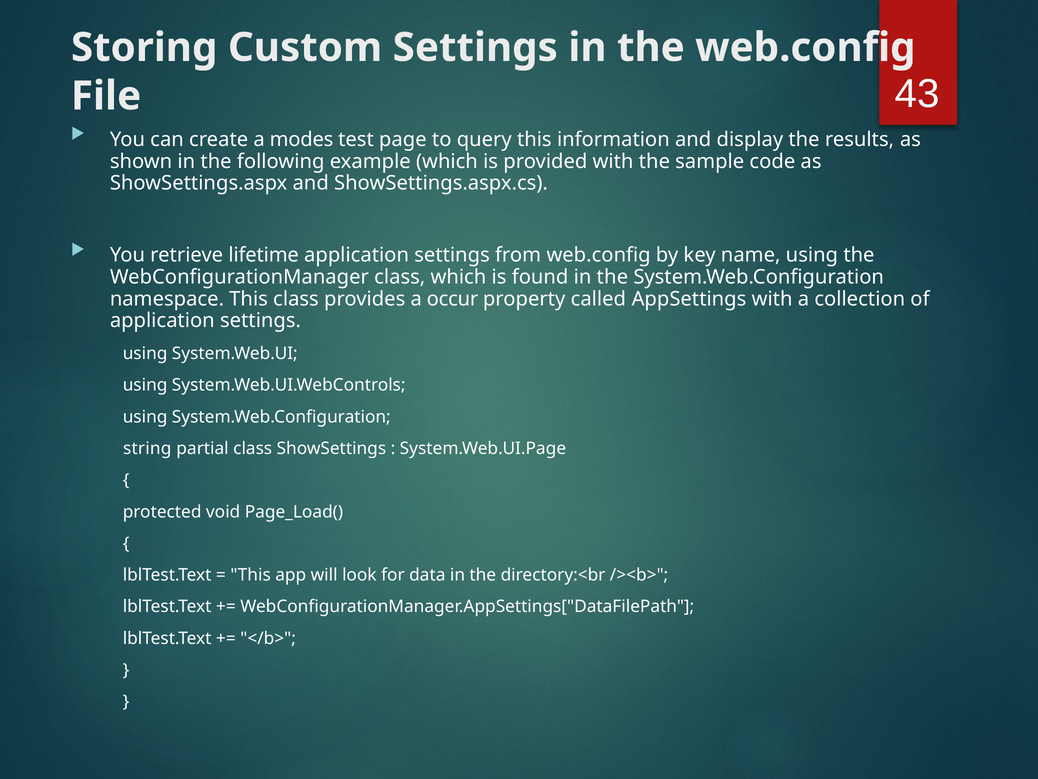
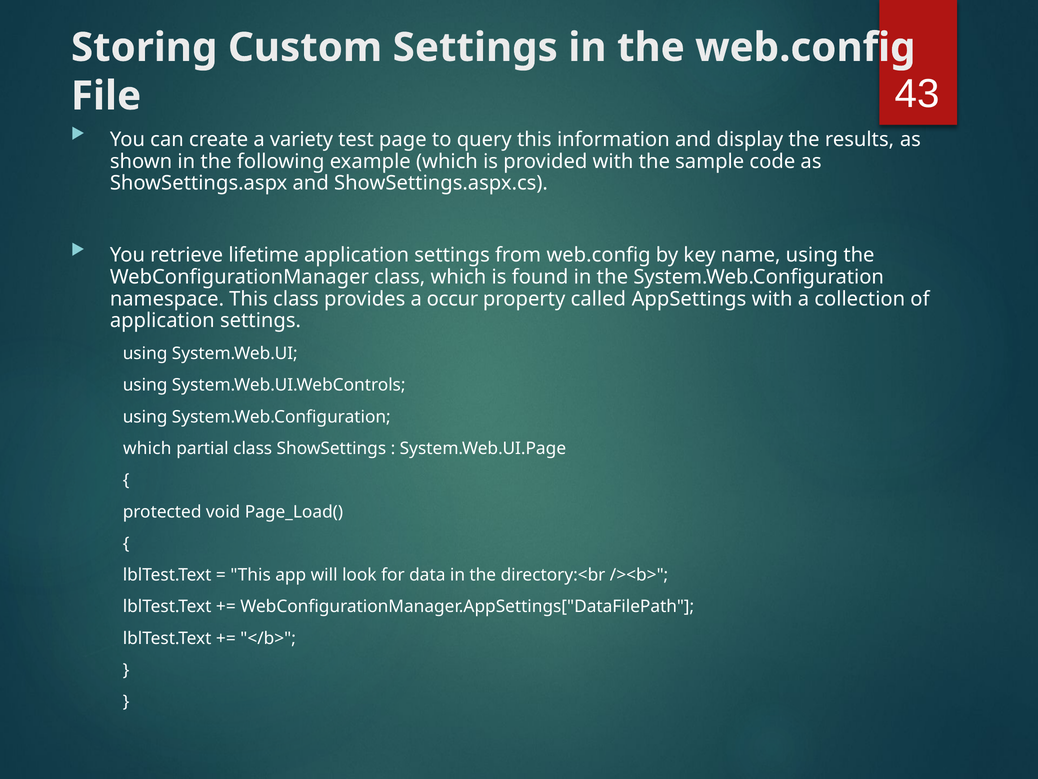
modes: modes -> variety
string at (147, 448): string -> which
